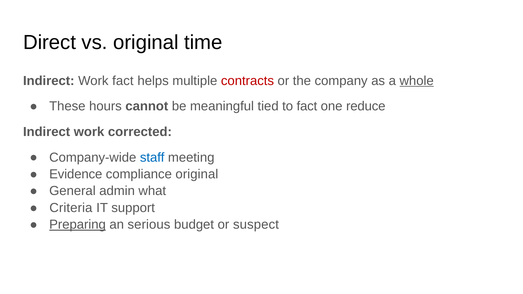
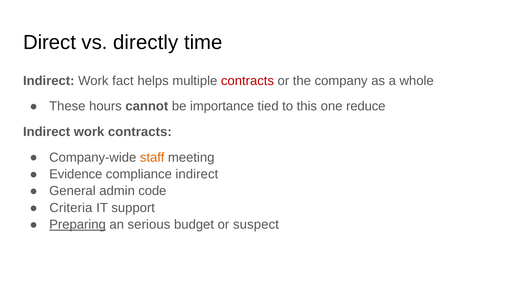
vs original: original -> directly
whole underline: present -> none
meaningful: meaningful -> importance
to fact: fact -> this
work corrected: corrected -> contracts
staff colour: blue -> orange
compliance original: original -> indirect
what: what -> code
